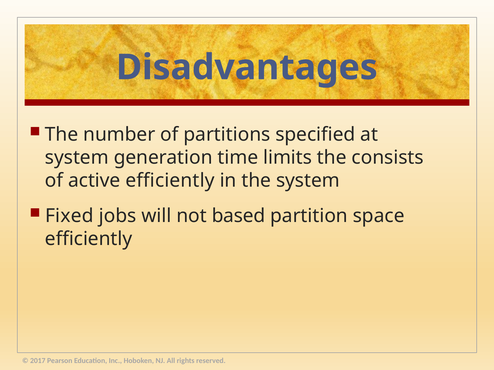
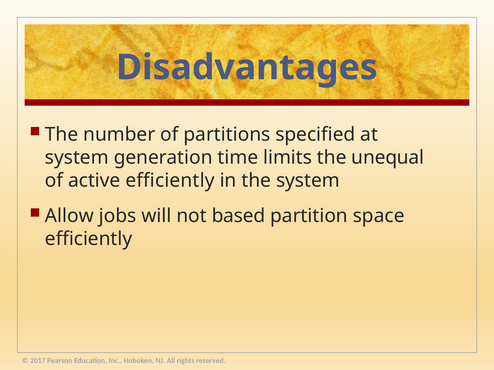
consists: consists -> unequal
Fixed: Fixed -> Allow
